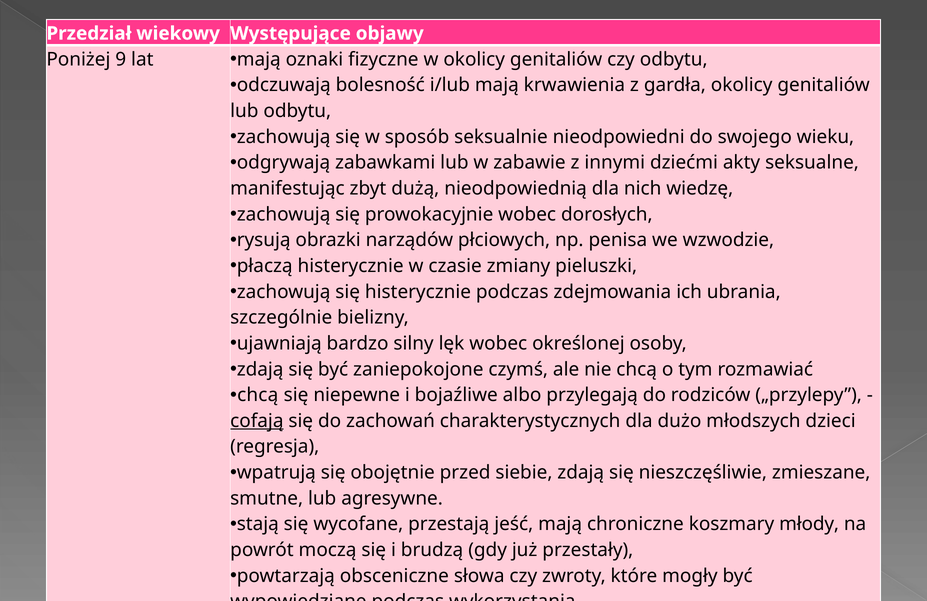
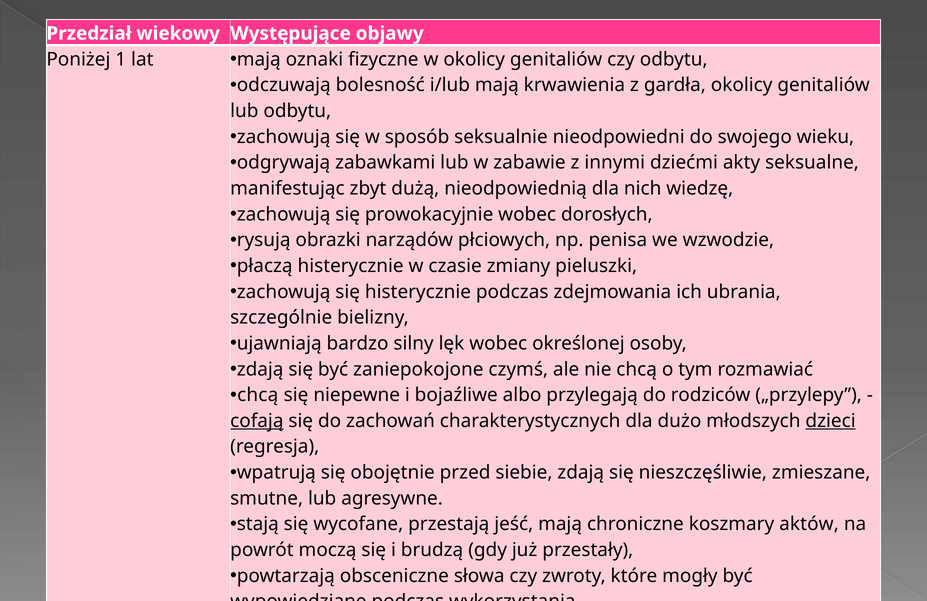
9: 9 -> 1
dzieci underline: none -> present
młody: młody -> aktów
